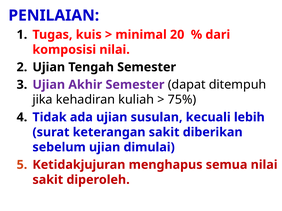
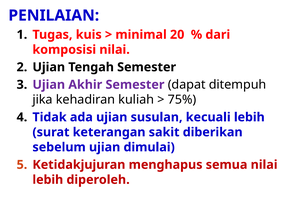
sakit at (48, 180): sakit -> lebih
